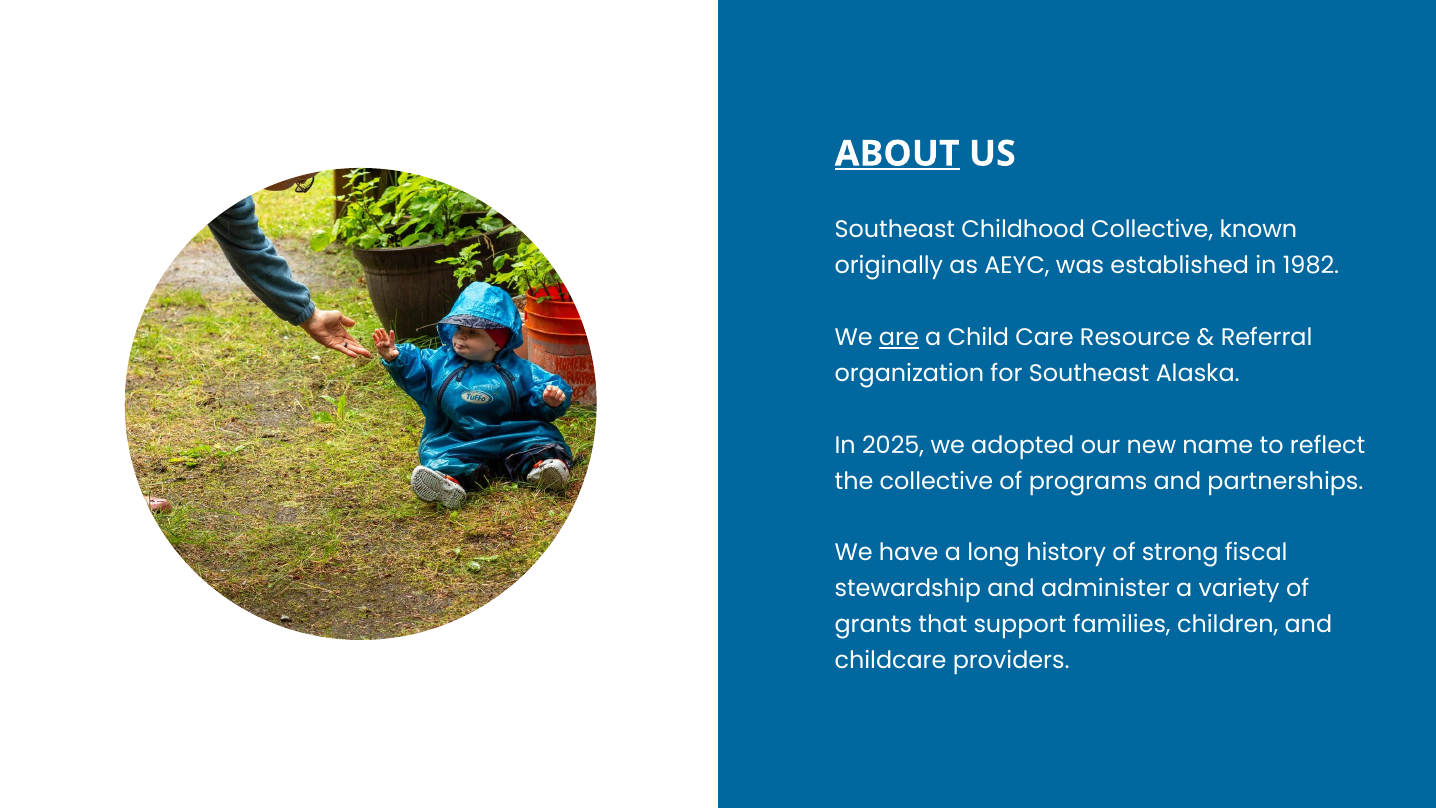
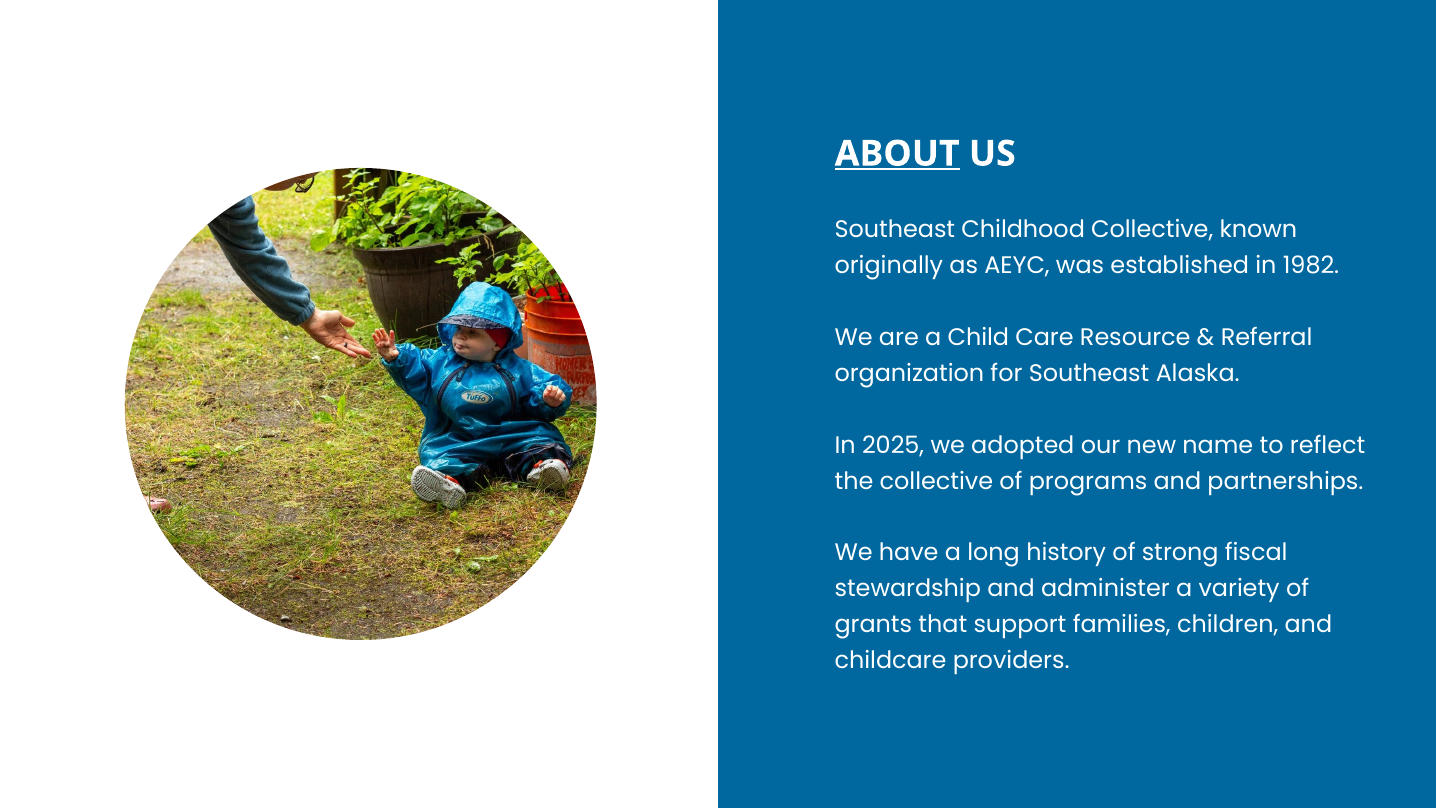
are underline: present -> none
